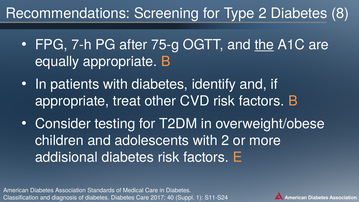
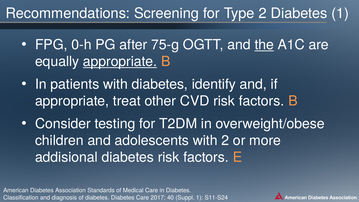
Diabetes 8: 8 -> 1
7-h: 7-h -> 0-h
appropriate at (120, 62) underline: none -> present
